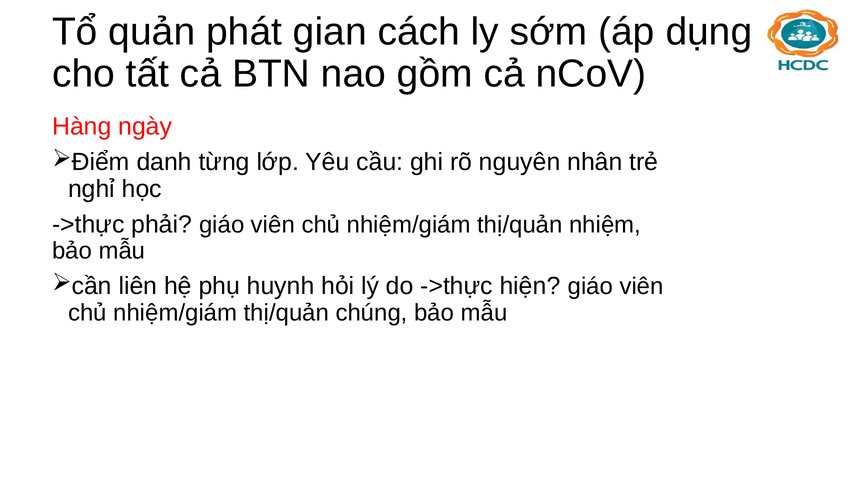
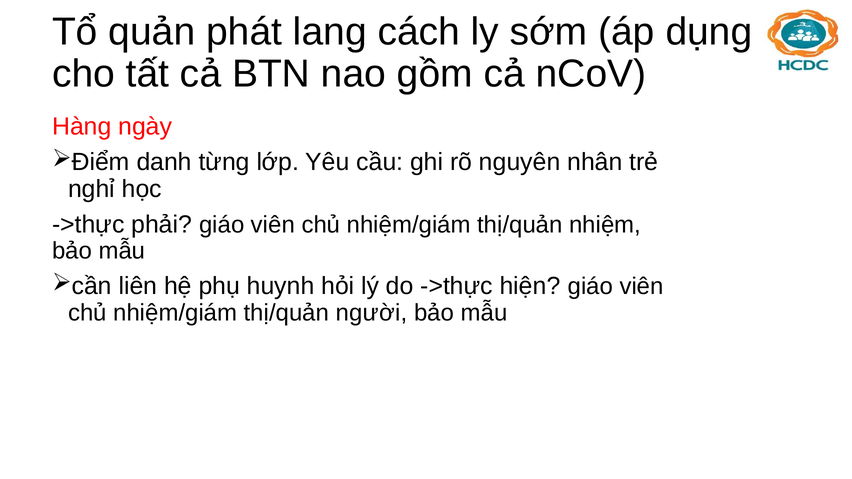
gian: gian -> lang
chúng: chúng -> người
